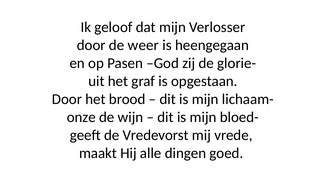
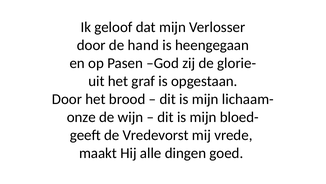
weer: weer -> hand
